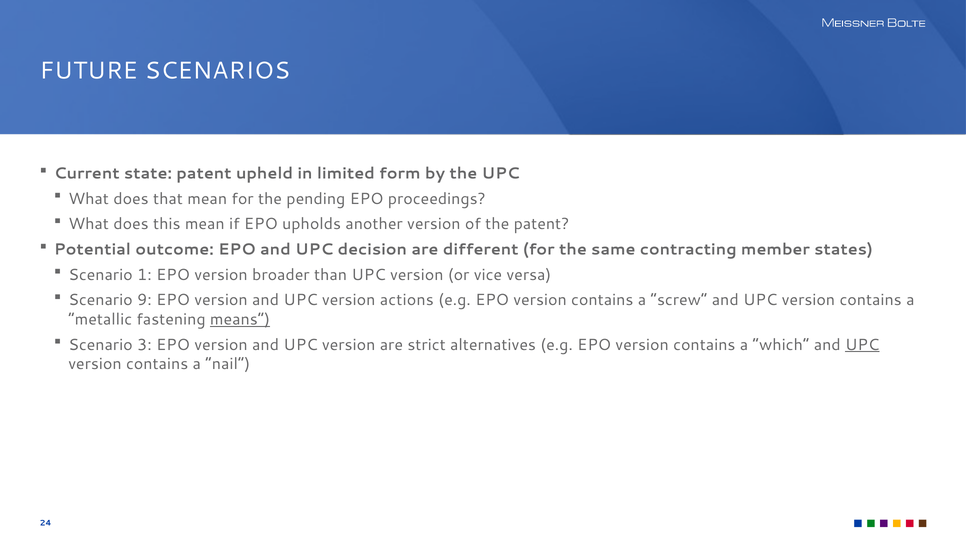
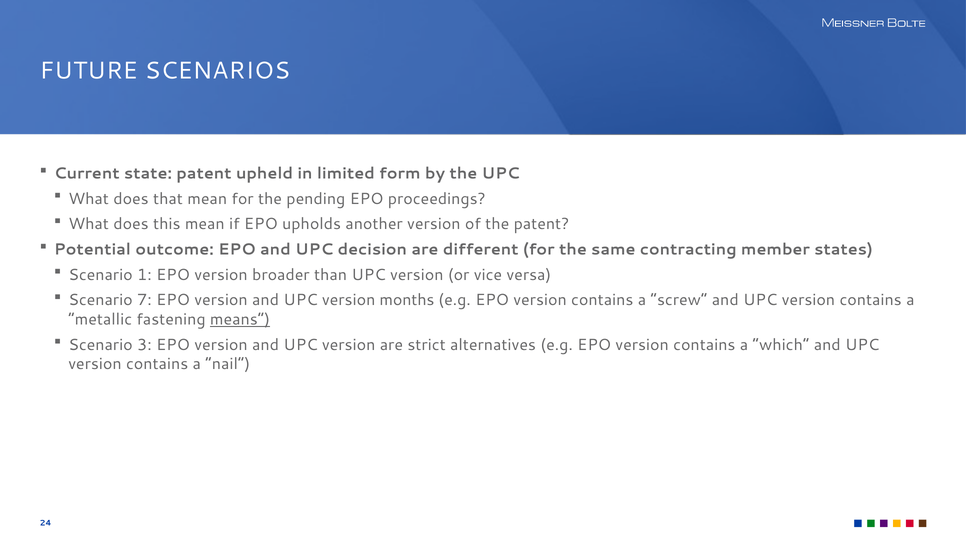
9: 9 -> 7
actions: actions -> months
UPC at (862, 345) underline: present -> none
